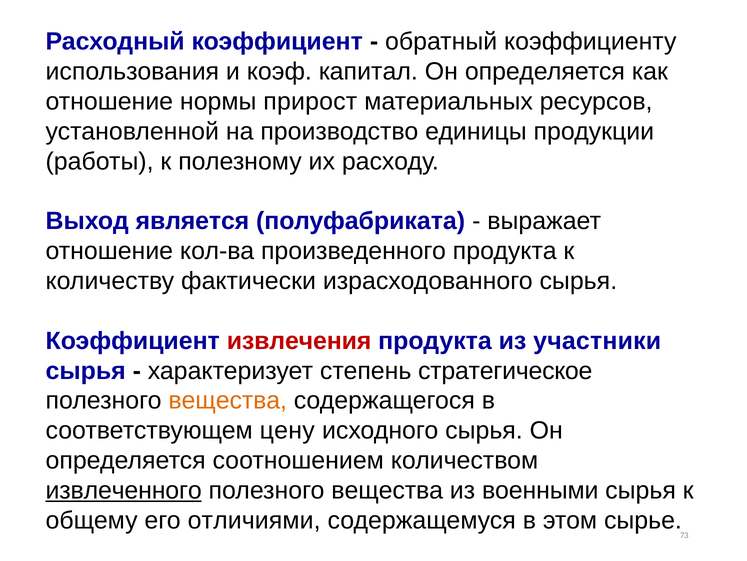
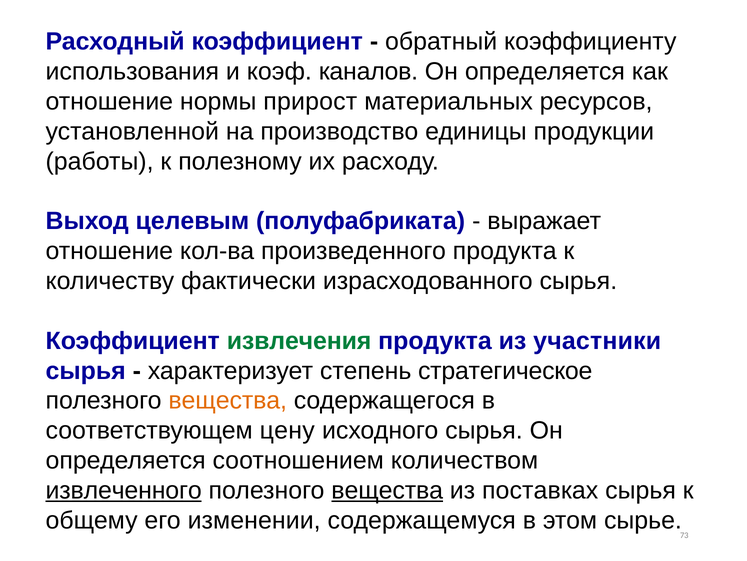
капитал: капитал -> каналов
является: является -> целевым
извлечения colour: red -> green
вещества at (387, 490) underline: none -> present
военными: военными -> поставках
отличиями: отличиями -> изменении
